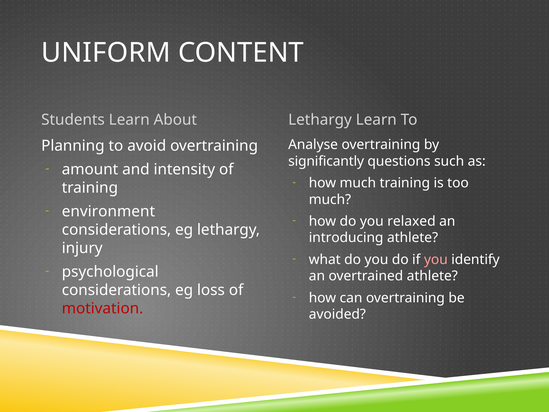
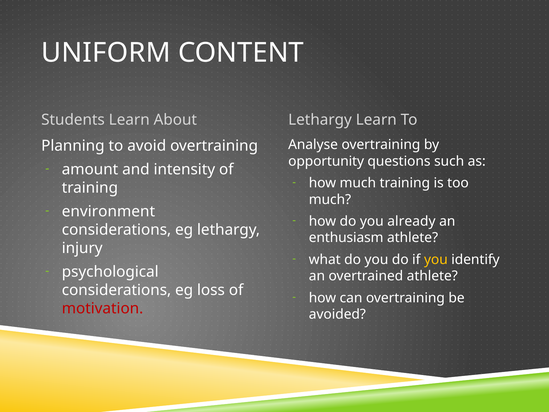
significantly: significantly -> opportunity
relaxed: relaxed -> already
introducing: introducing -> enthusiasm
you at (436, 259) colour: pink -> yellow
